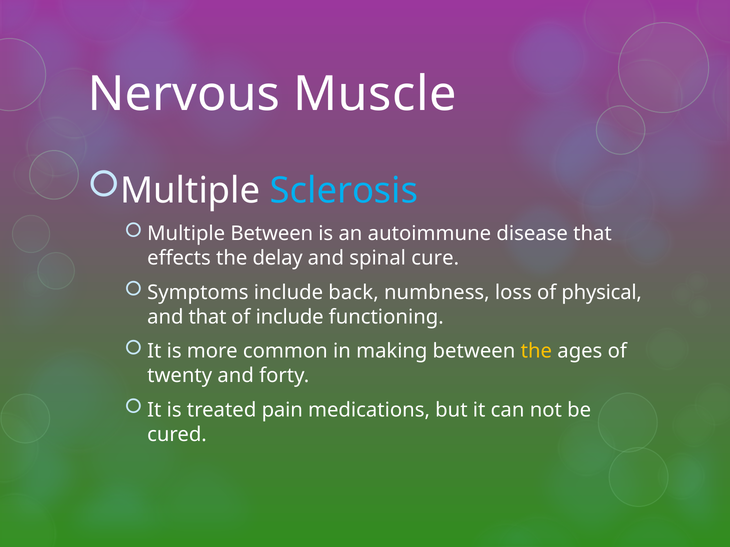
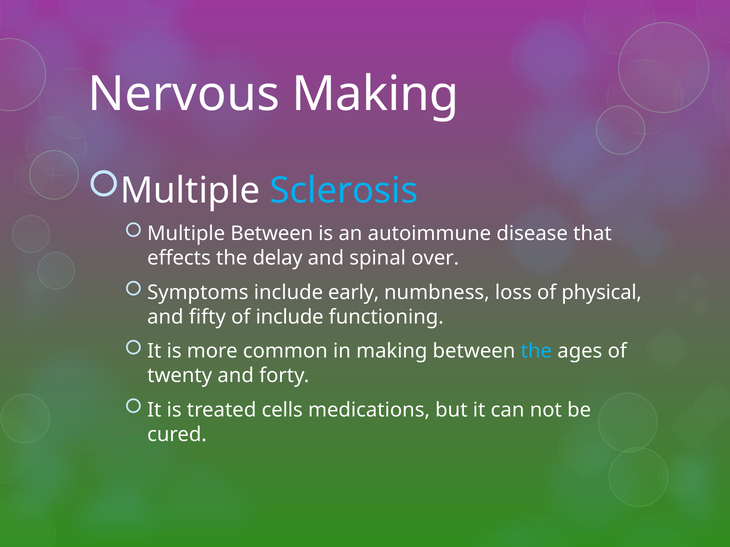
Nervous Muscle: Muscle -> Making
cure: cure -> over
back: back -> early
and that: that -> fifty
the at (536, 352) colour: yellow -> light blue
pain: pain -> cells
